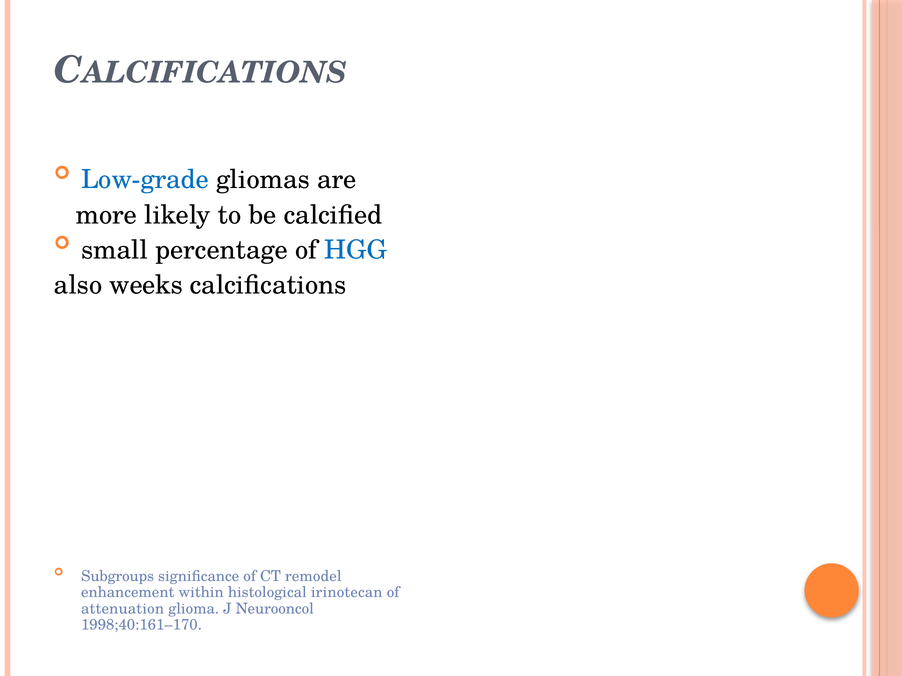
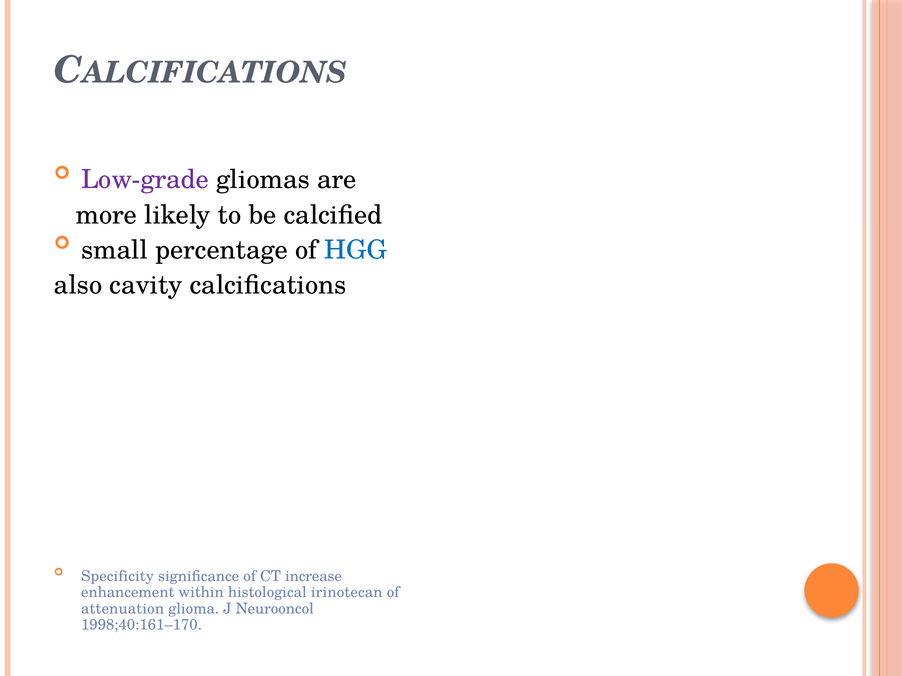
Low-grade colour: blue -> purple
weeks: weeks -> cavity
Subgroups: Subgroups -> Specificity
remodel: remodel -> increase
